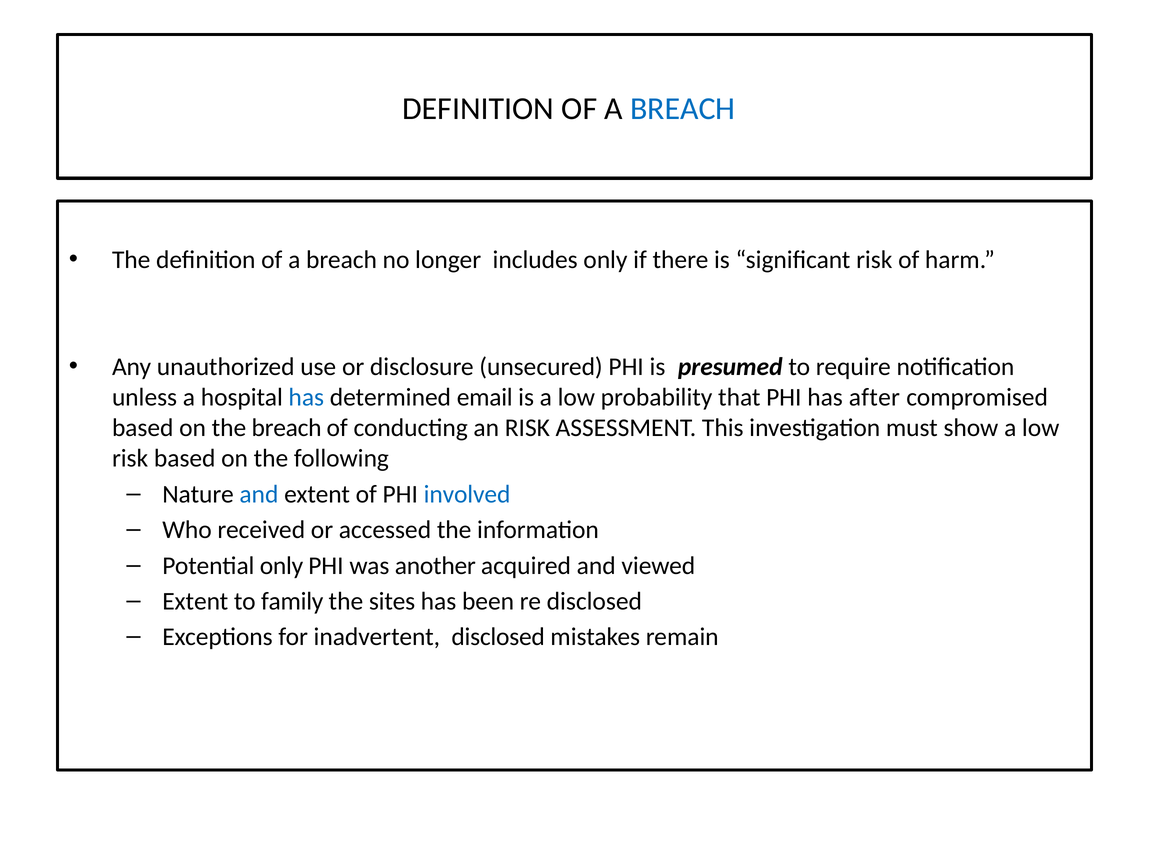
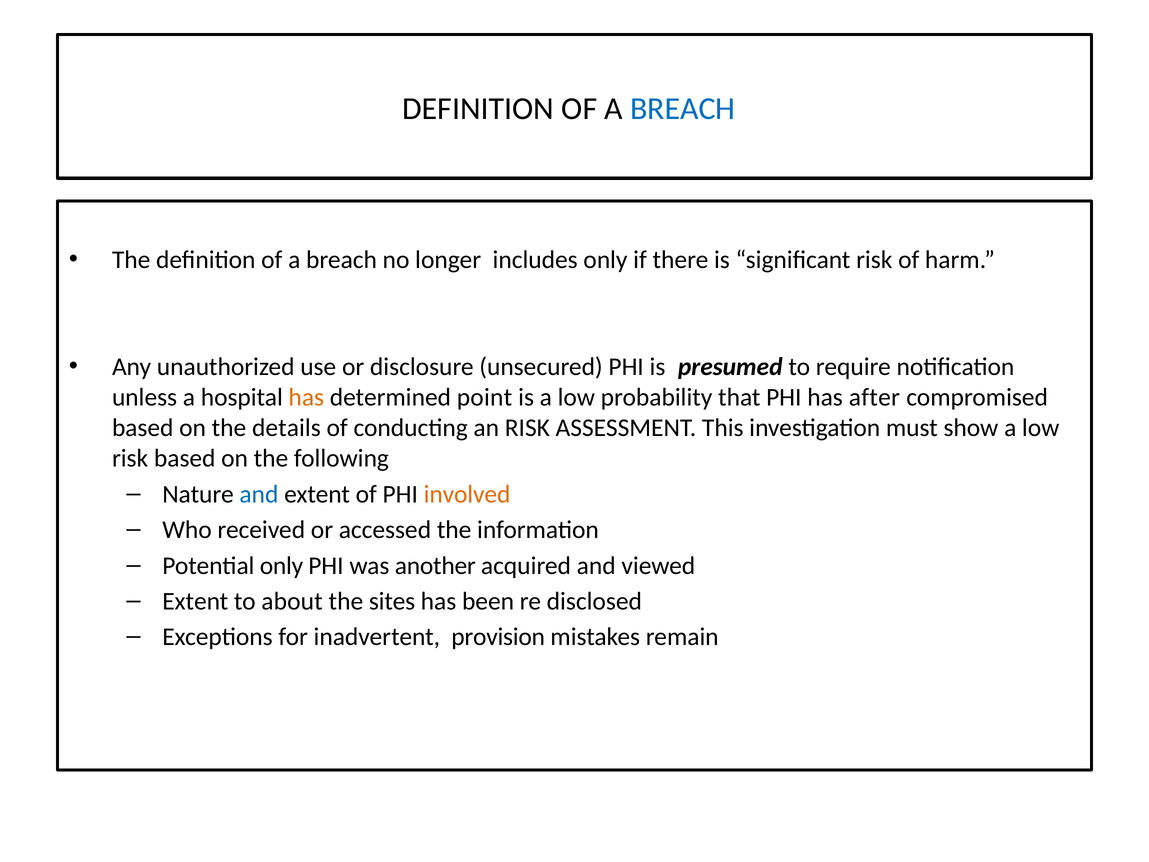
has at (306, 397) colour: blue -> orange
email: email -> point
the breach: breach -> details
involved colour: blue -> orange
family: family -> about
inadvertent disclosed: disclosed -> provision
